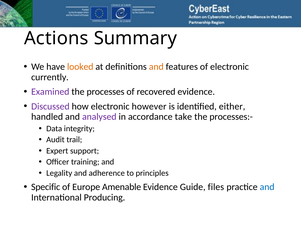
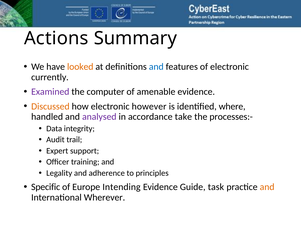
and at (156, 67) colour: orange -> blue
processes: processes -> computer
recovered: recovered -> amenable
Discussed colour: purple -> orange
either: either -> where
Amenable: Amenable -> Intending
files: files -> task
and at (267, 187) colour: blue -> orange
Producing: Producing -> Wherever
